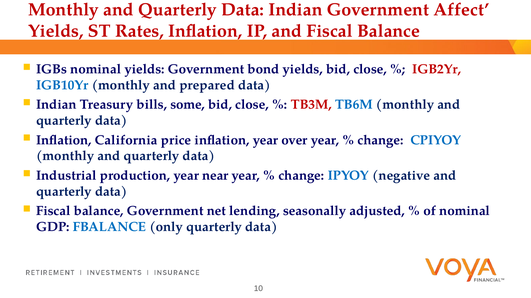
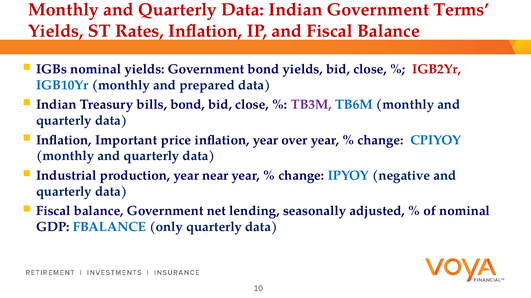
Affect: Affect -> Terms
bills some: some -> bond
TB3M colour: red -> purple
California: California -> Important
